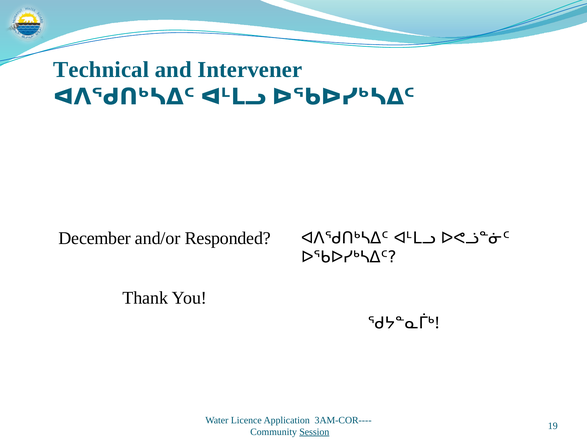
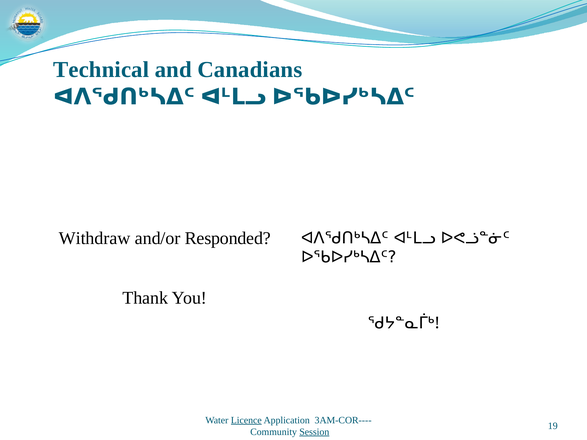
Intervener: Intervener -> Canadians
December: December -> Withdraw
Licence underline: none -> present
